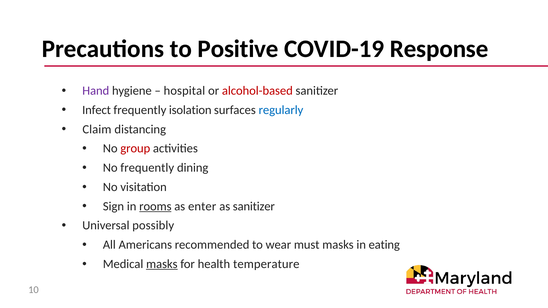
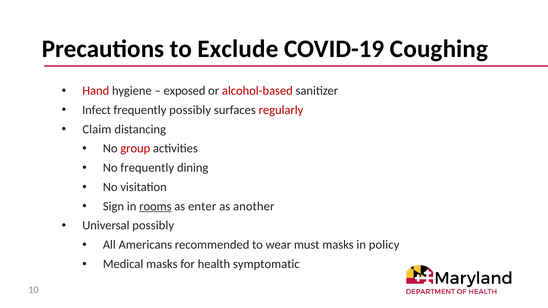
Positive: Positive -> Exclude
Response: Response -> Coughing
Hand colour: purple -> red
hospital: hospital -> exposed
frequently isolation: isolation -> possibly
regularly colour: blue -> red
as sanitizer: sanitizer -> another
eating: eating -> policy
masks at (162, 264) underline: present -> none
temperature: temperature -> symptomatic
